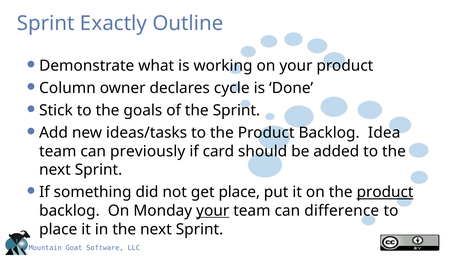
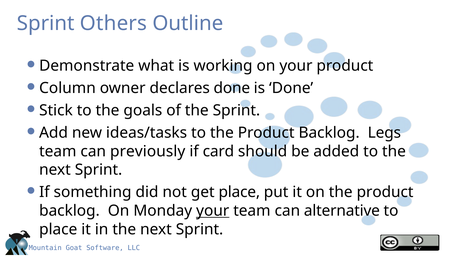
Exactly: Exactly -> Others
declares cycle: cycle -> done
Idea: Idea -> Legs
product at (385, 192) underline: present -> none
difference: difference -> alternative
